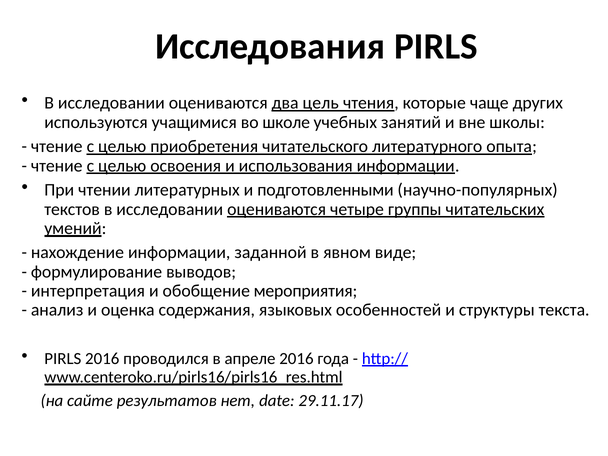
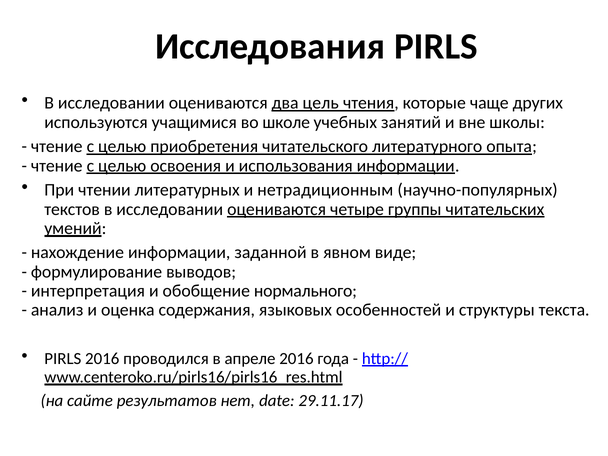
подготовленными: подготовленными -> нетрадиционным
мероприятия: мероприятия -> нормального
